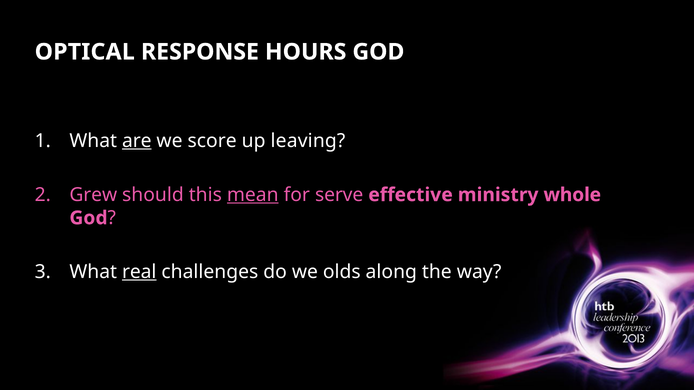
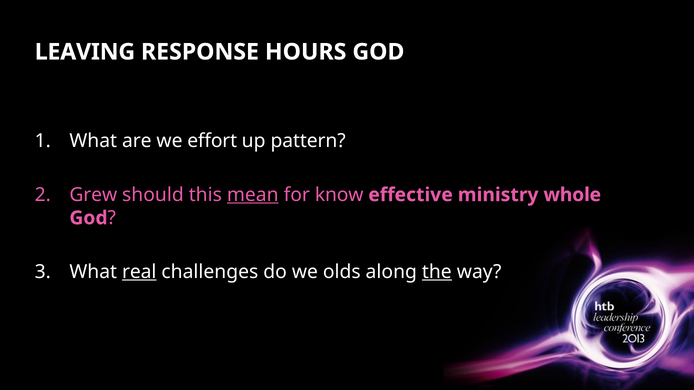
OPTICAL: OPTICAL -> LEAVING
are underline: present -> none
score: score -> effort
leaving: leaving -> pattern
serve: serve -> know
the underline: none -> present
